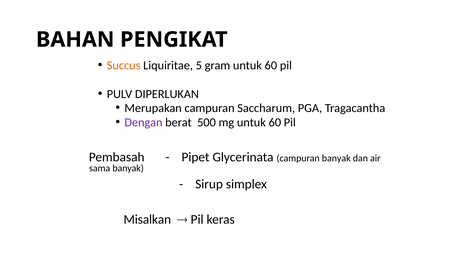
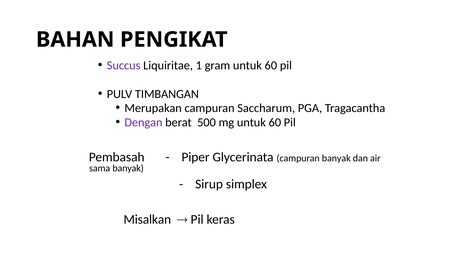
Succus colour: orange -> purple
5: 5 -> 1
DIPERLUKAN: DIPERLUKAN -> TIMBANGAN
Pipet: Pipet -> Piper
